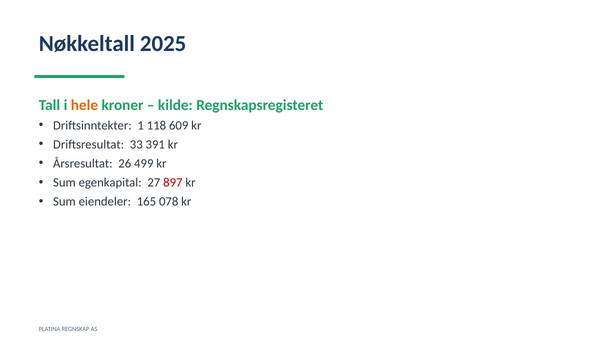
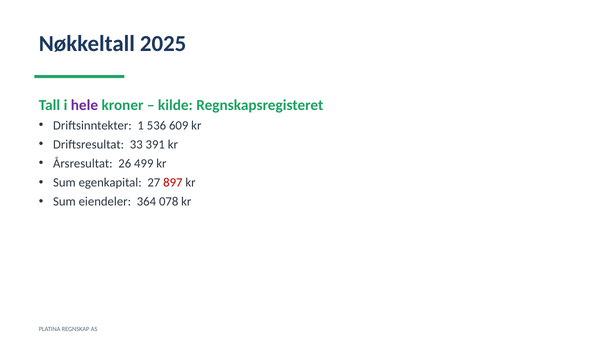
hele colour: orange -> purple
118: 118 -> 536
165: 165 -> 364
